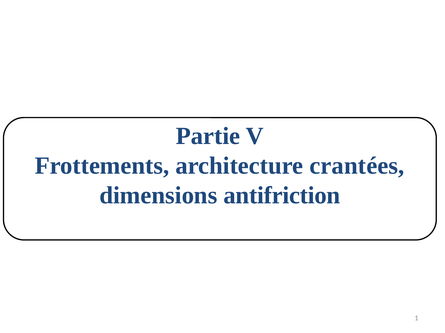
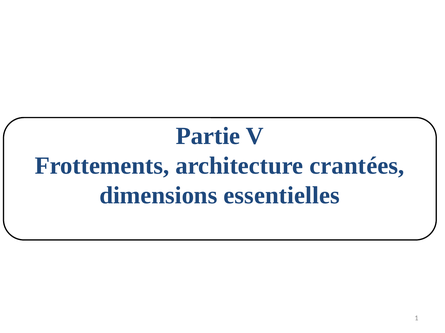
antifriction: antifriction -> essentielles
